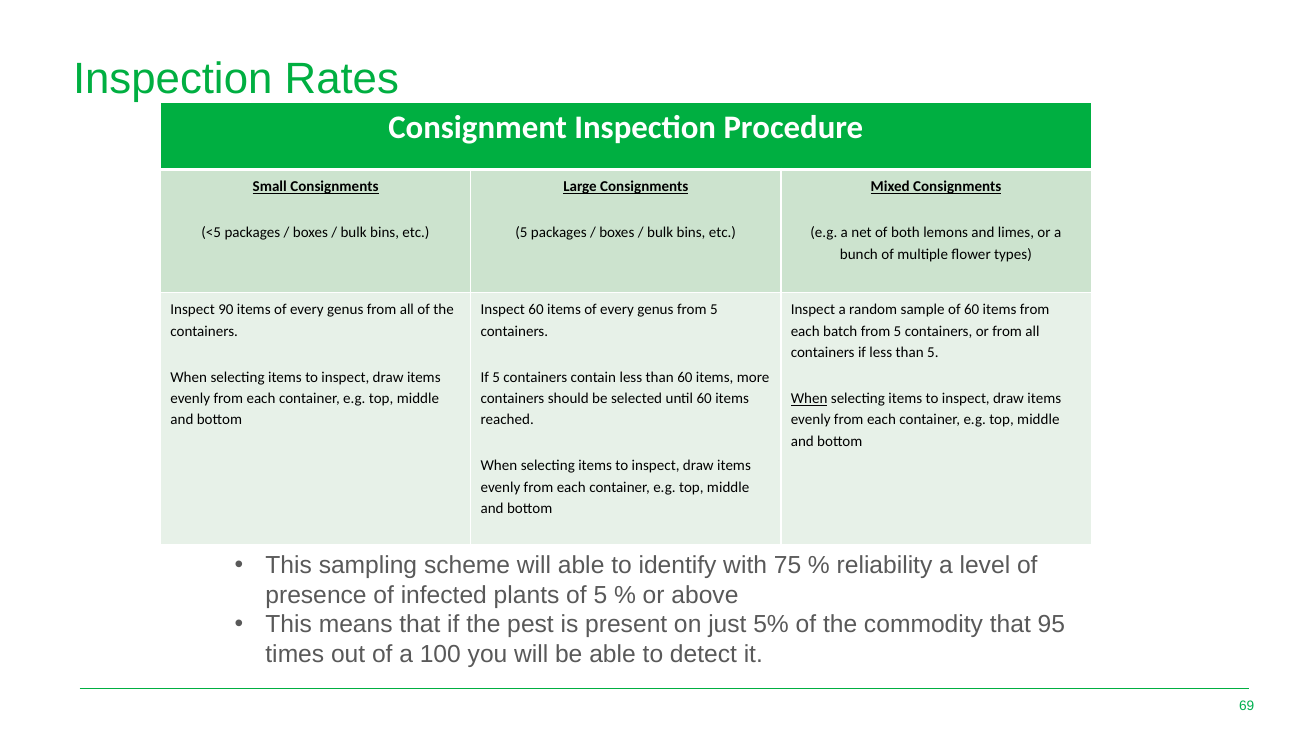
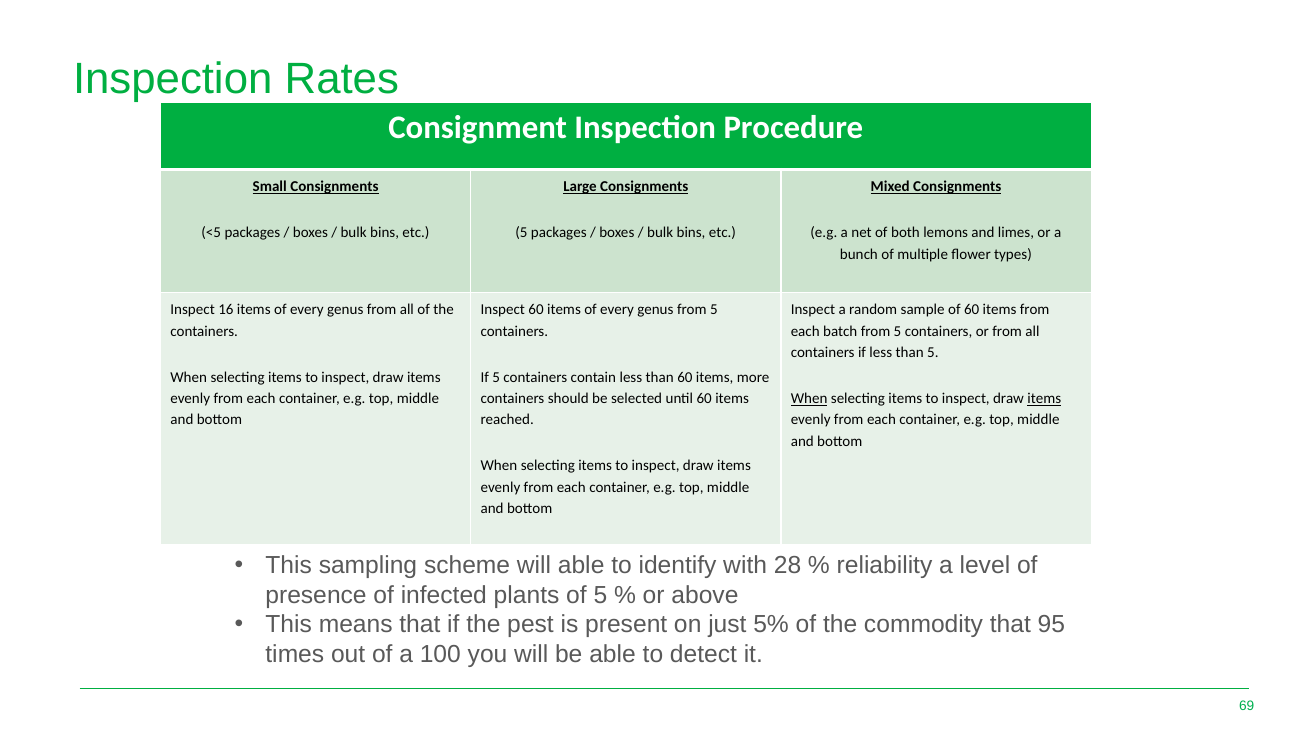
90: 90 -> 16
items at (1044, 398) underline: none -> present
75: 75 -> 28
